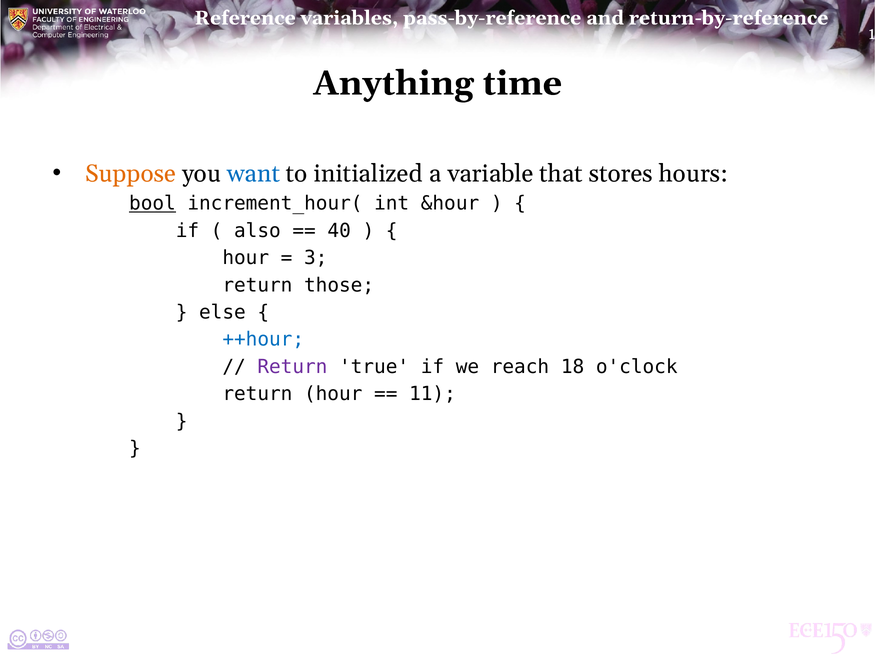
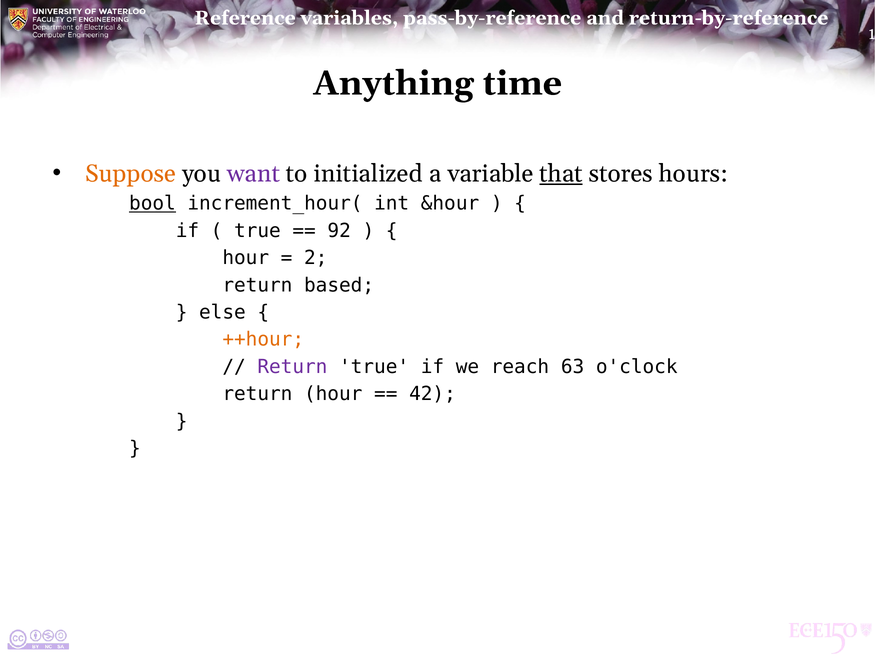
want colour: blue -> purple
that underline: none -> present
also at (257, 231): also -> true
40: 40 -> 92
3: 3 -> 2
those: those -> based
++hour colour: blue -> orange
18: 18 -> 63
11: 11 -> 42
